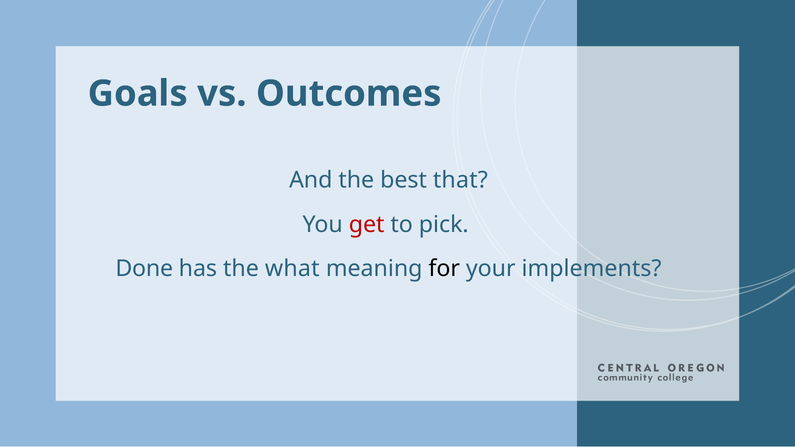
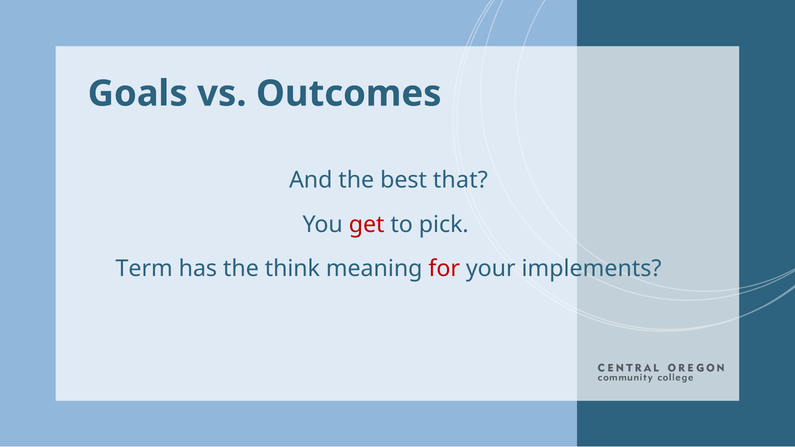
Done: Done -> Term
what: what -> think
for colour: black -> red
